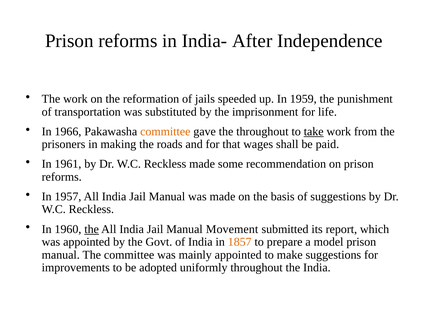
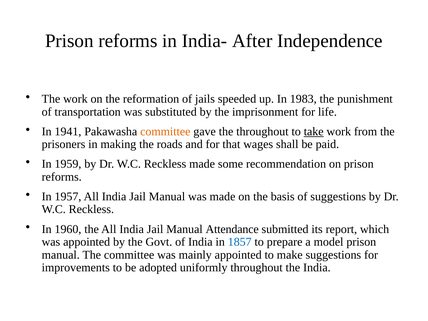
1959: 1959 -> 1983
1966: 1966 -> 1941
1961: 1961 -> 1959
the at (92, 229) underline: present -> none
Movement: Movement -> Attendance
1857 colour: orange -> blue
